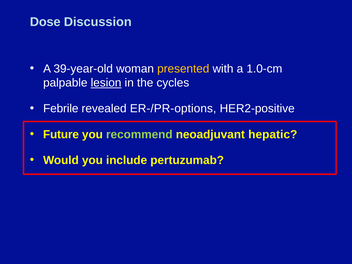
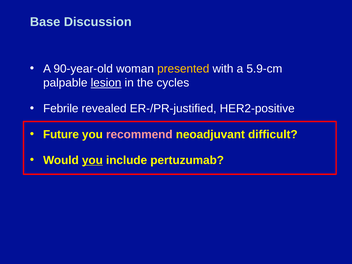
Dose: Dose -> Base
39-year-old: 39-year-old -> 90-year-old
1.0-cm: 1.0-cm -> 5.9-cm
ER-/PR-options: ER-/PR-options -> ER-/PR-justified
recommend colour: light green -> pink
hepatic: hepatic -> difficult
you at (92, 160) underline: none -> present
